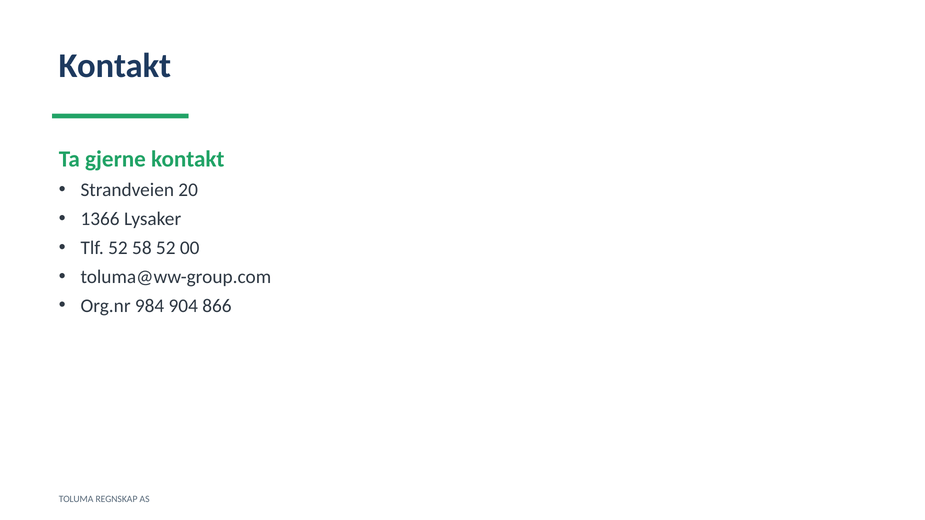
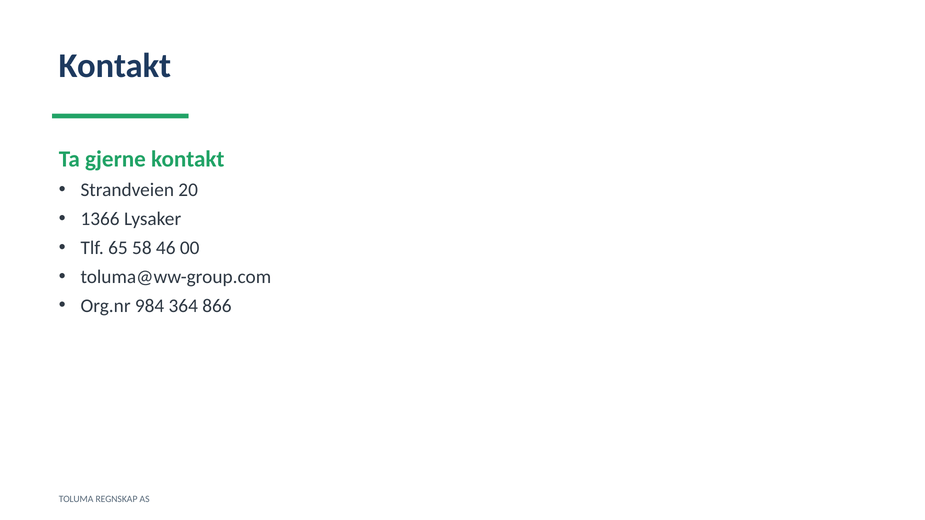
Tlf 52: 52 -> 65
58 52: 52 -> 46
904: 904 -> 364
